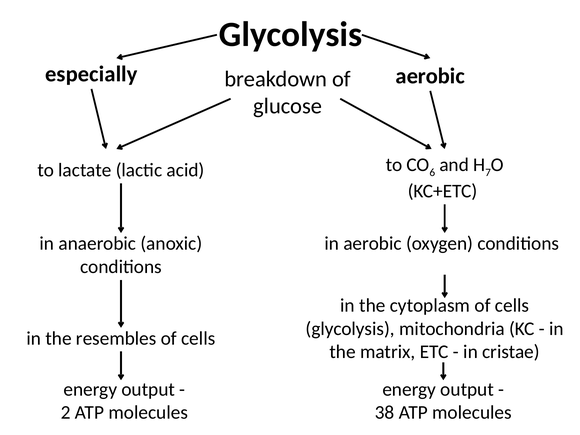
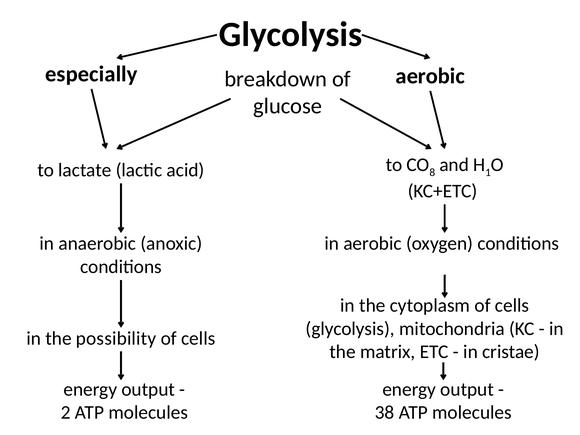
6: 6 -> 8
7: 7 -> 1
resembles: resembles -> possibility
